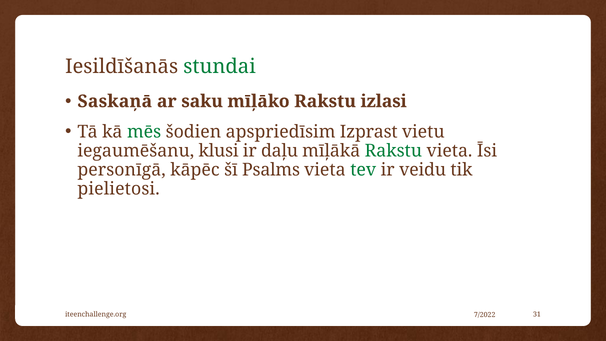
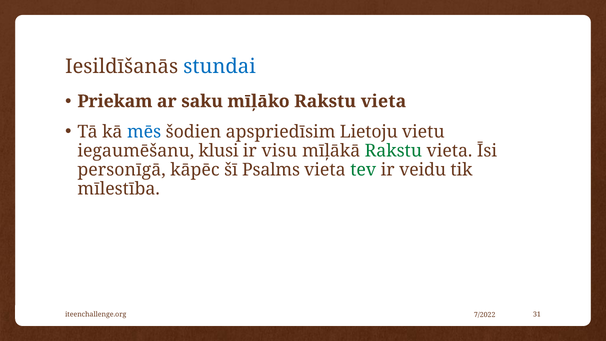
stundai colour: green -> blue
Saskaņā: Saskaņā -> Priekam
mīļāko Rakstu izlasi: izlasi -> vieta
mēs colour: green -> blue
Izprast: Izprast -> Lietoju
daļu: daļu -> visu
pielietosi: pielietosi -> mīlestība
